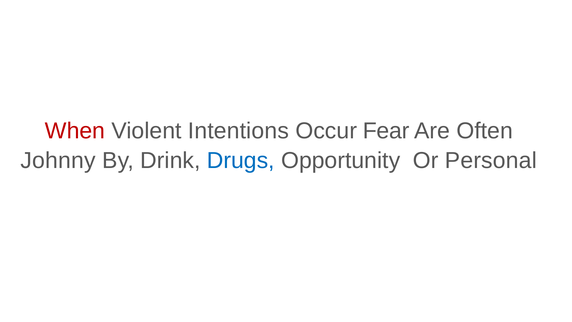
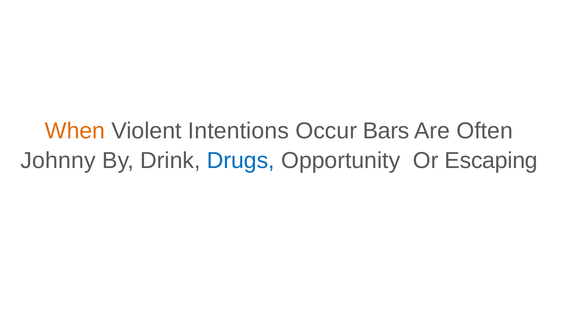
When colour: red -> orange
Fear: Fear -> Bars
Personal: Personal -> Escaping
